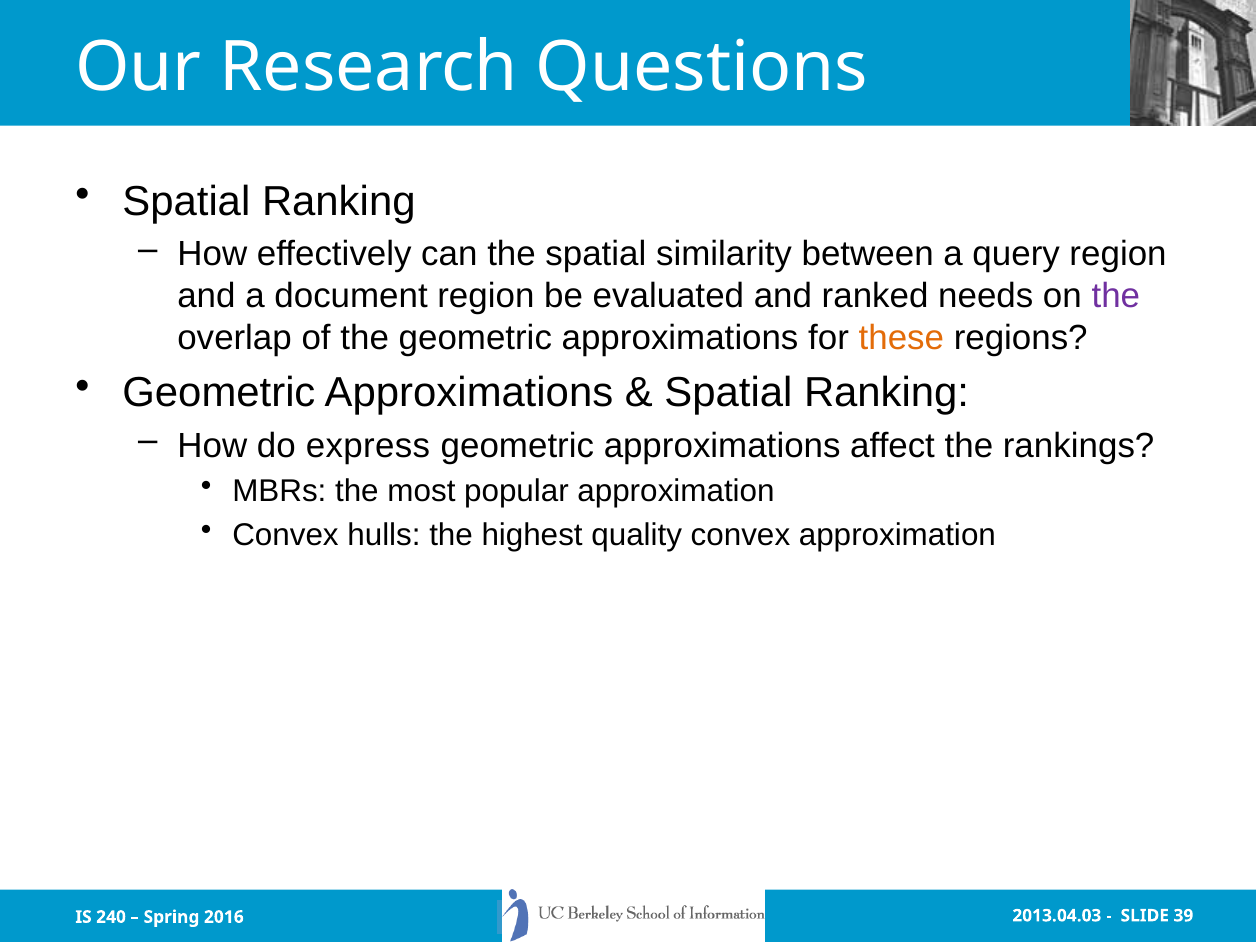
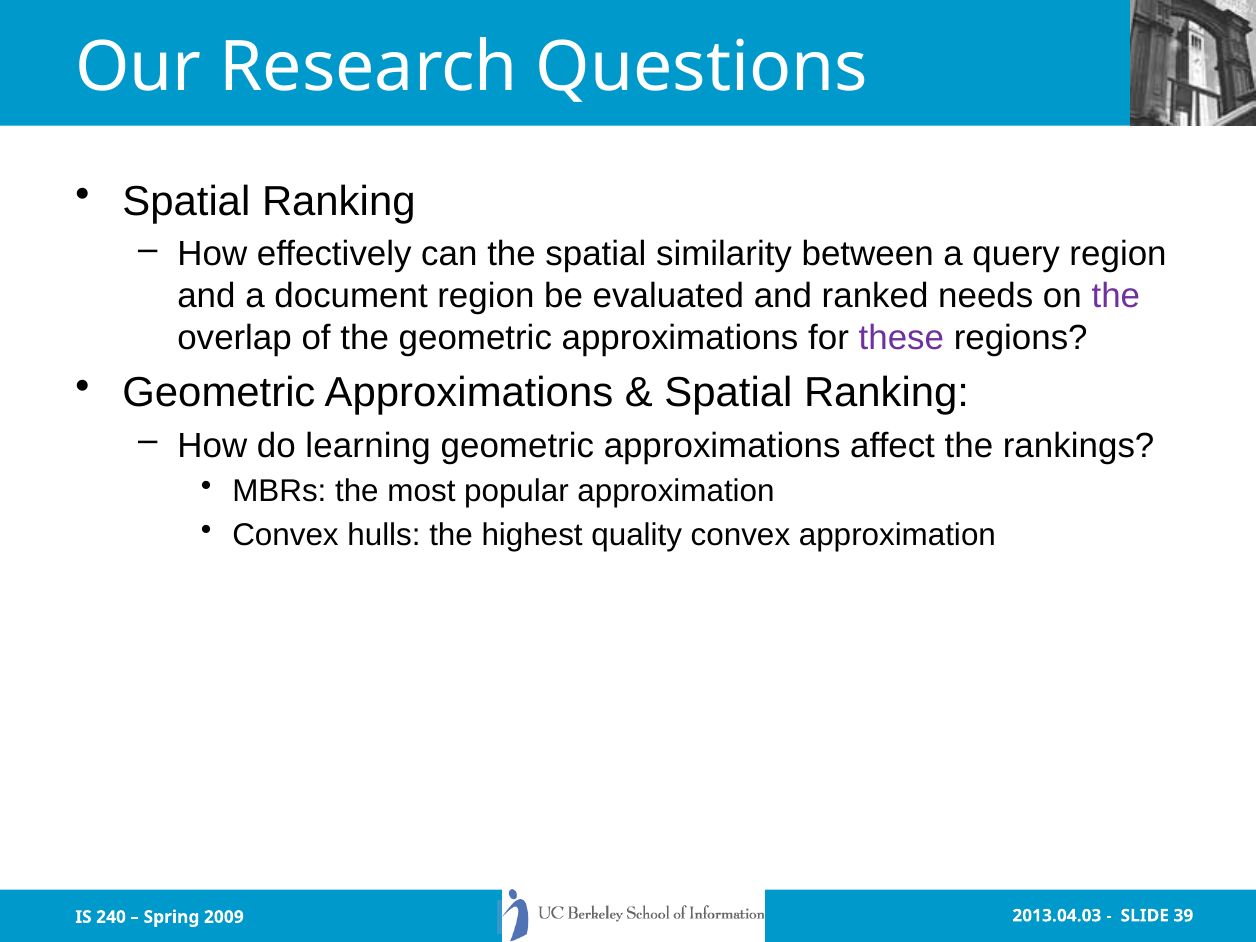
these colour: orange -> purple
express: express -> learning
2016: 2016 -> 2009
